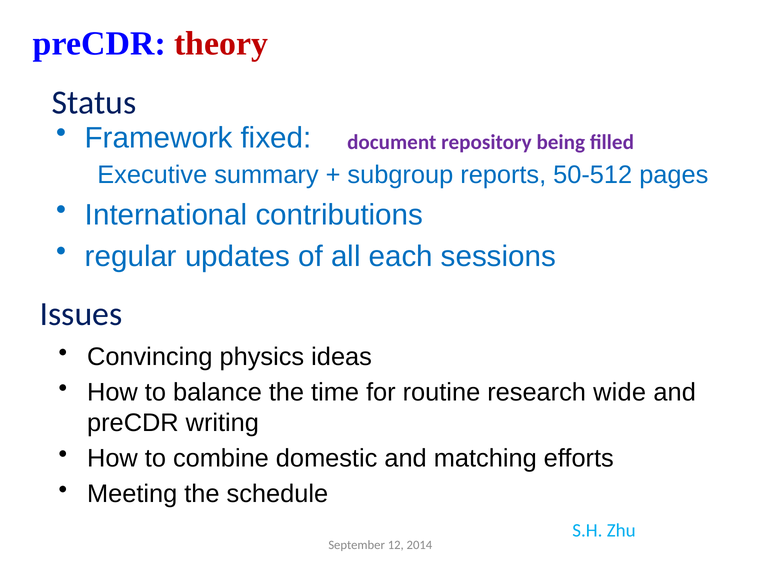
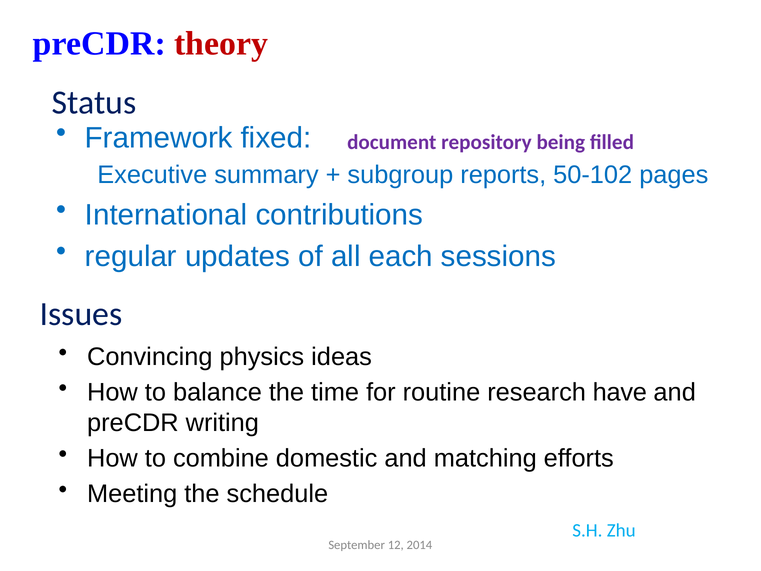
50-512: 50-512 -> 50-102
wide: wide -> have
